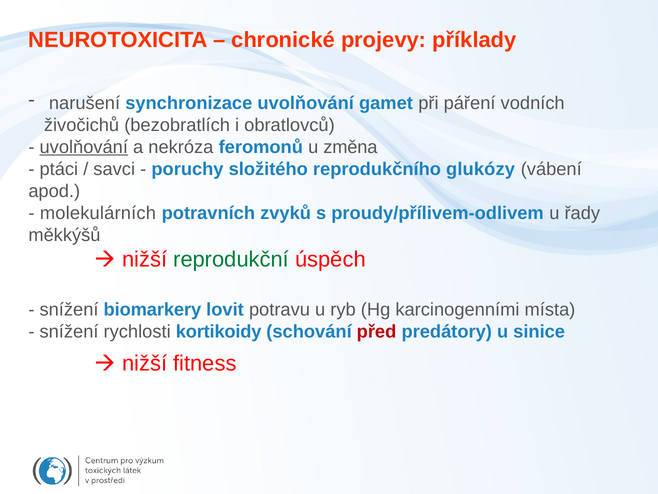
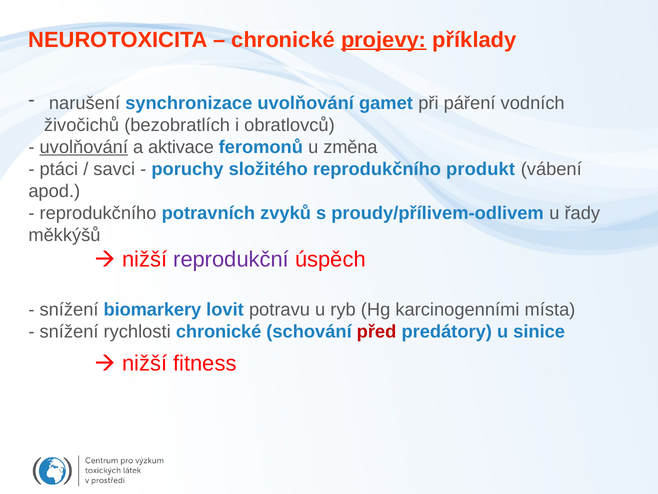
projevy underline: none -> present
nekróza: nekróza -> aktivace
glukózy: glukózy -> produkt
molekulárních at (98, 213): molekulárních -> reprodukčního
reprodukční colour: green -> purple
rychlosti kortikoidy: kortikoidy -> chronické
